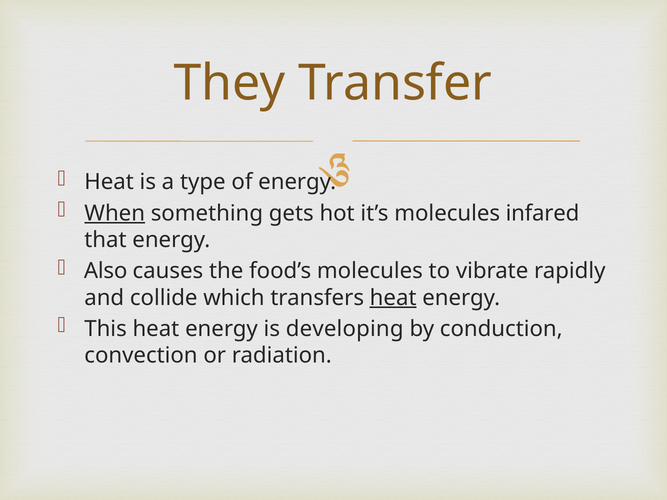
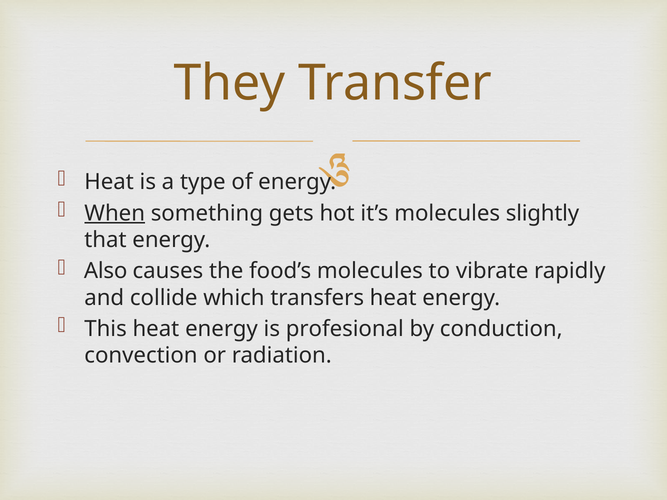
infared: infared -> slightly
heat at (393, 298) underline: present -> none
developing: developing -> profesional
